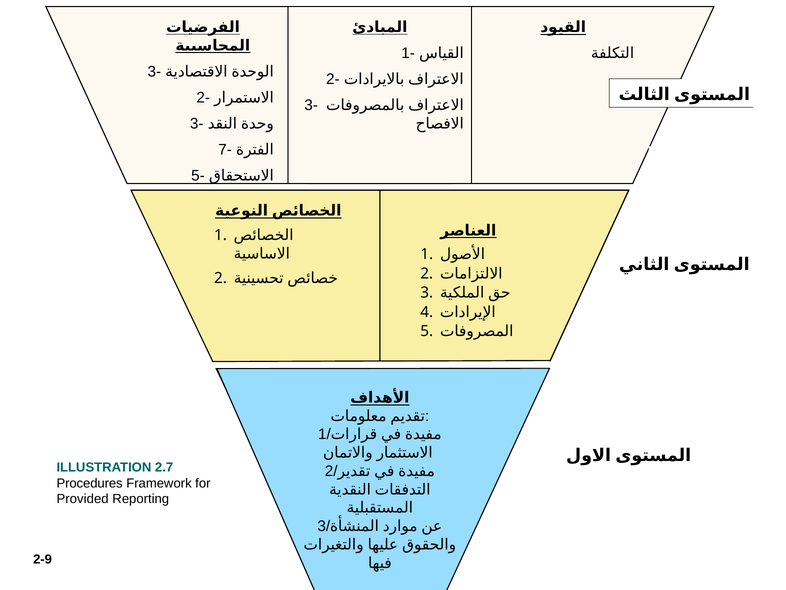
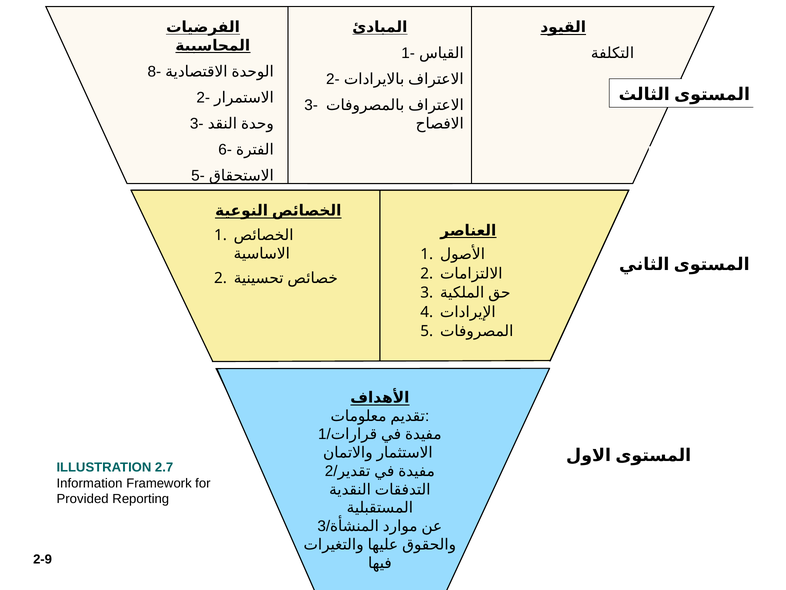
3- at (154, 72): 3- -> 8-
7-: 7- -> 6-
Procedures: Procedures -> Information
